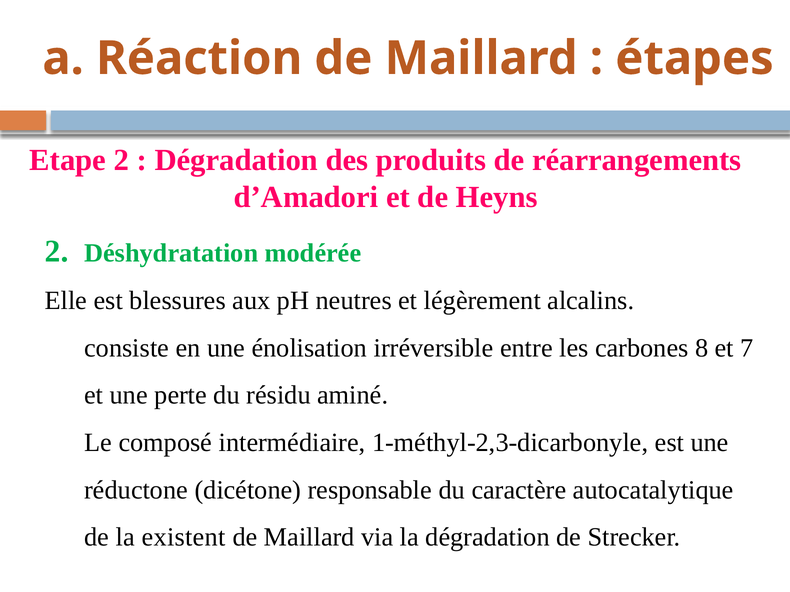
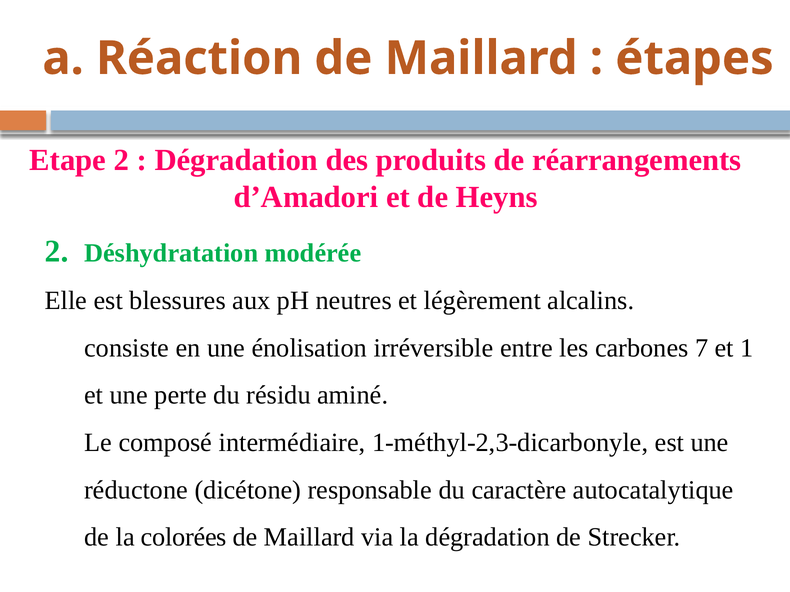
8: 8 -> 7
7: 7 -> 1
existent: existent -> colorées
